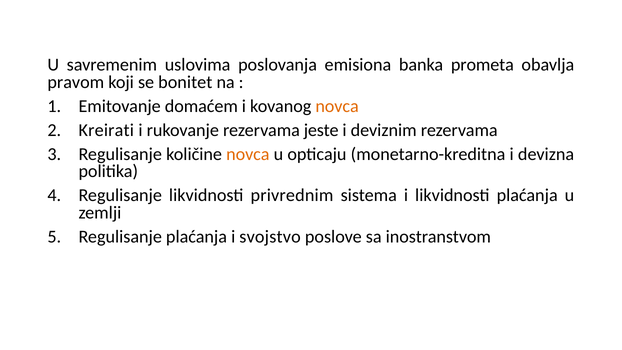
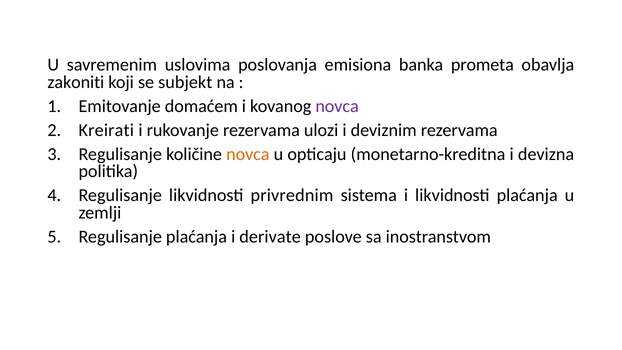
pravom: pravom -> zakoniti
bonitet: bonitet -> subjekt
novca at (337, 106) colour: orange -> purple
jeste: jeste -> ulozi
svojstvo: svojstvo -> derivate
